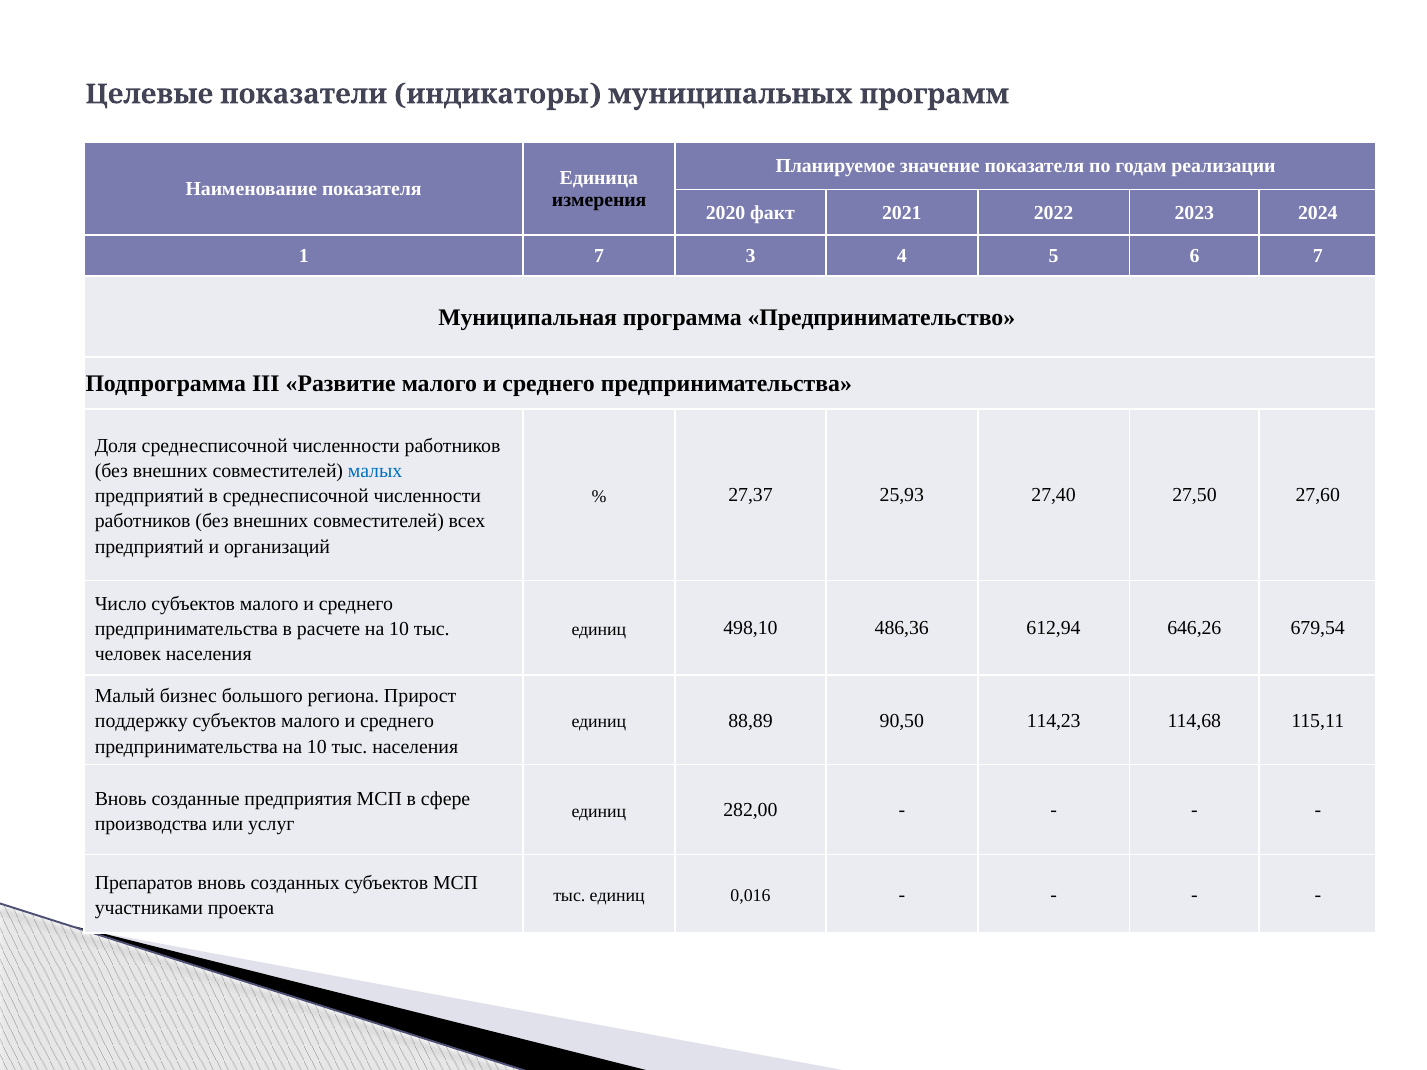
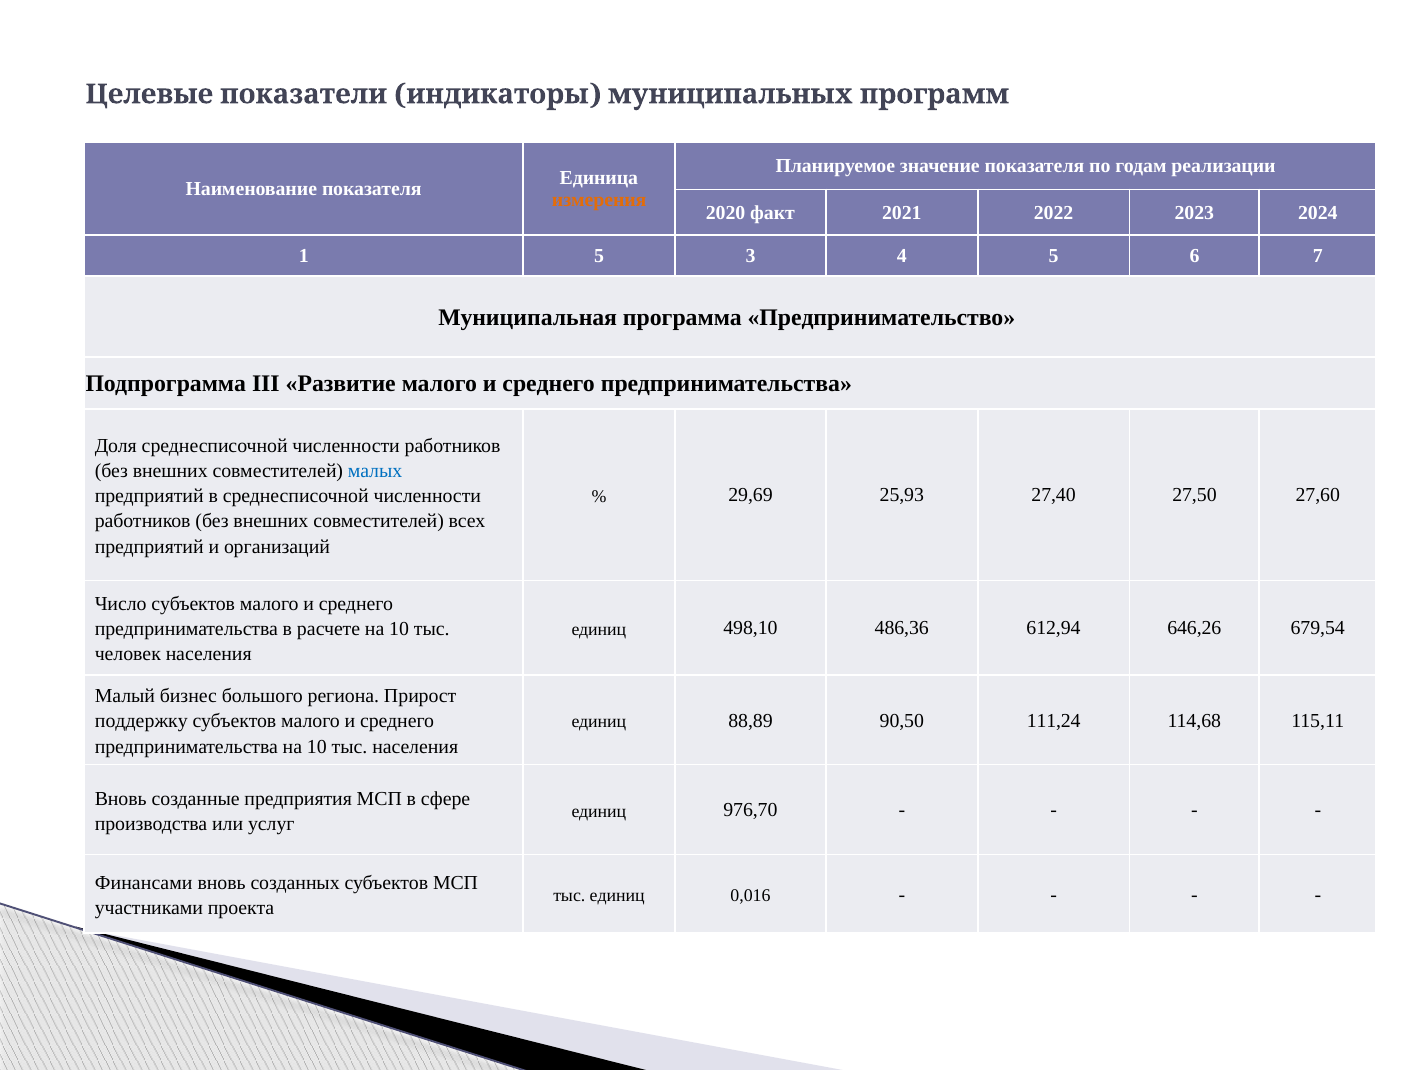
измерения colour: black -> orange
1 7: 7 -> 5
27,37: 27,37 -> 29,69
114,23: 114,23 -> 111,24
282,00: 282,00 -> 976,70
Препаратов: Препаратов -> Финансами
